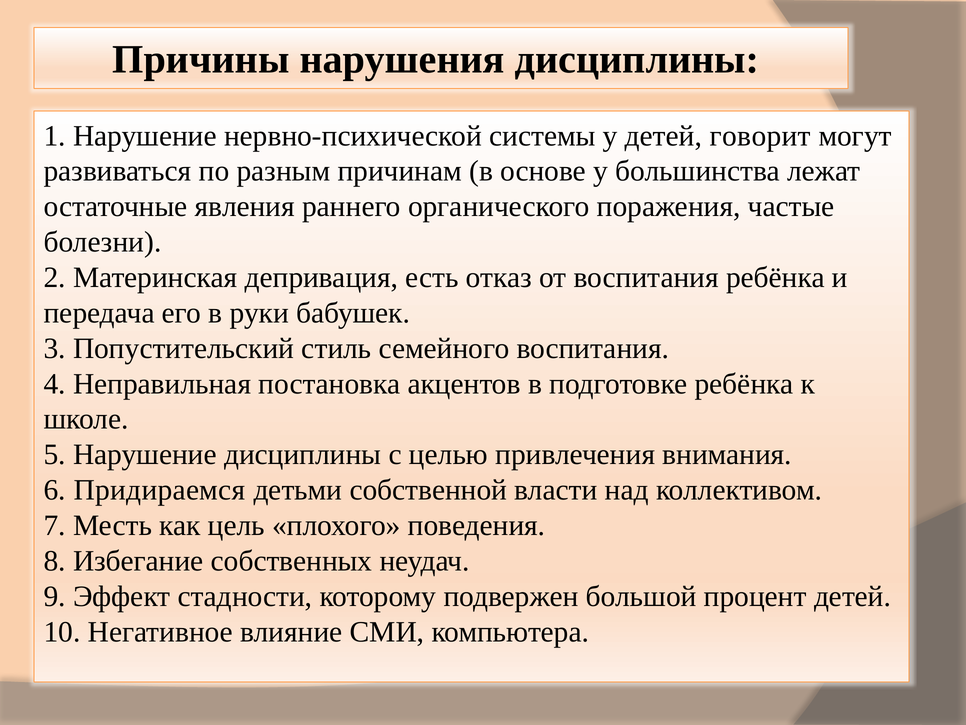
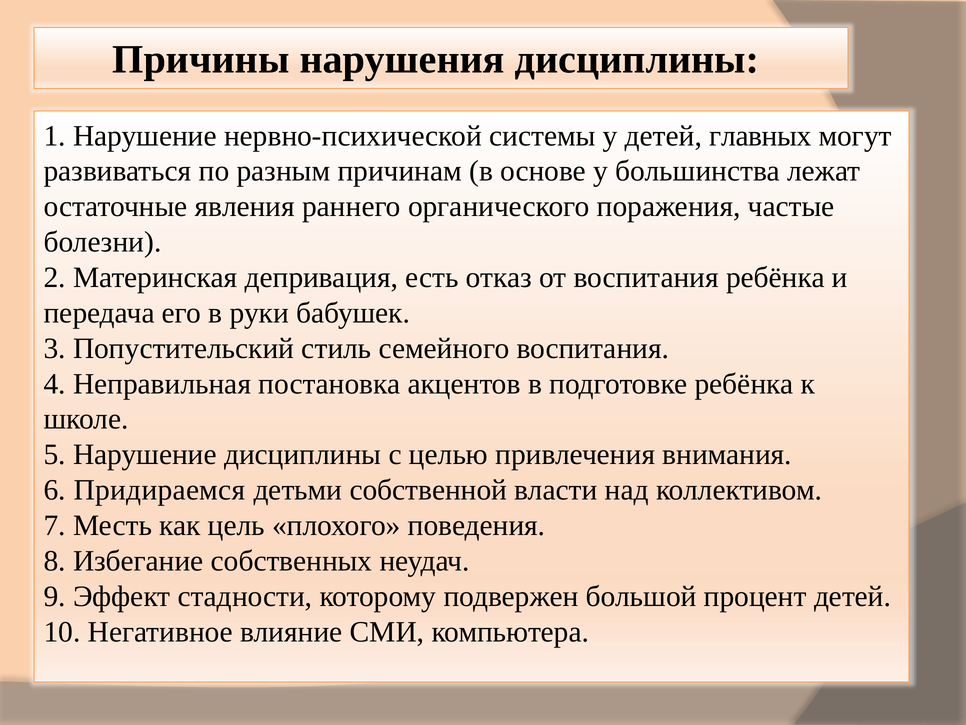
говорит: говорит -> главных
